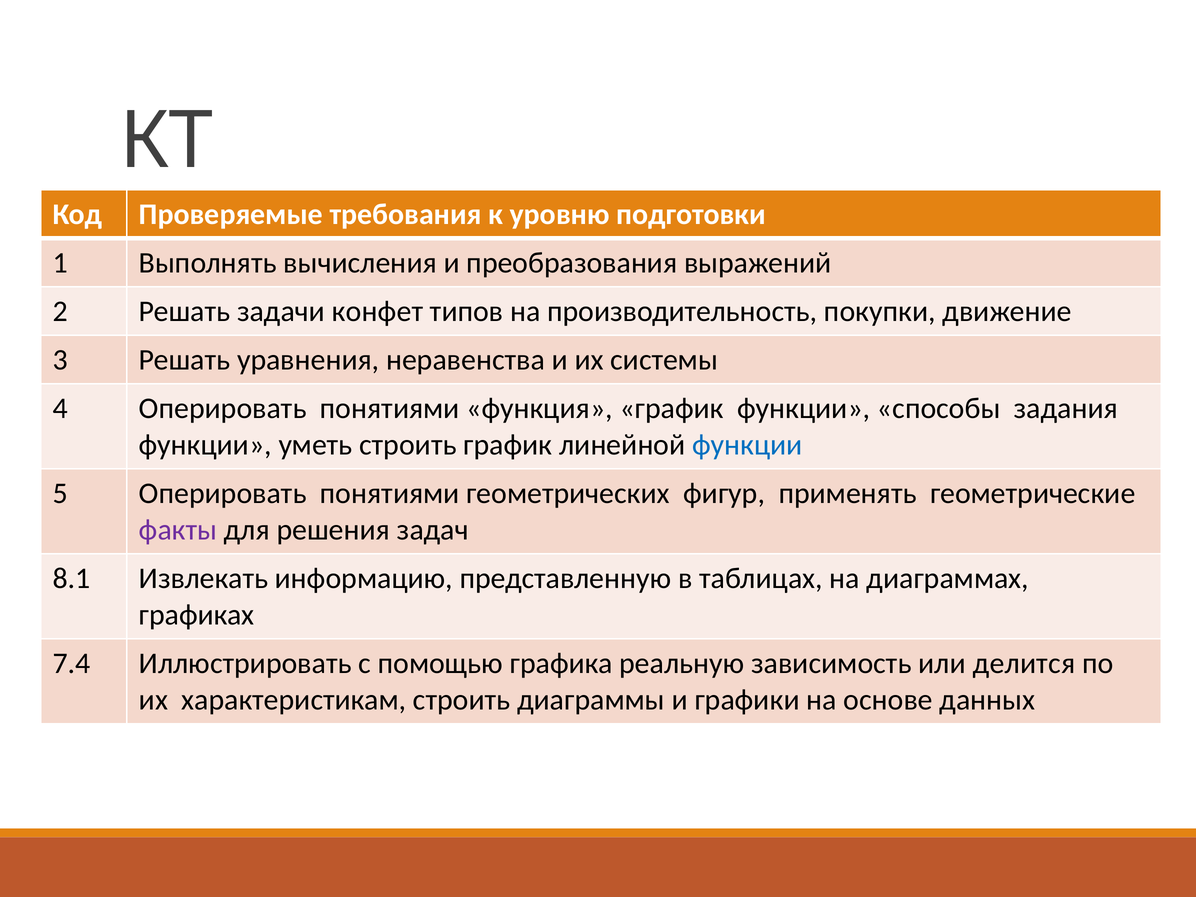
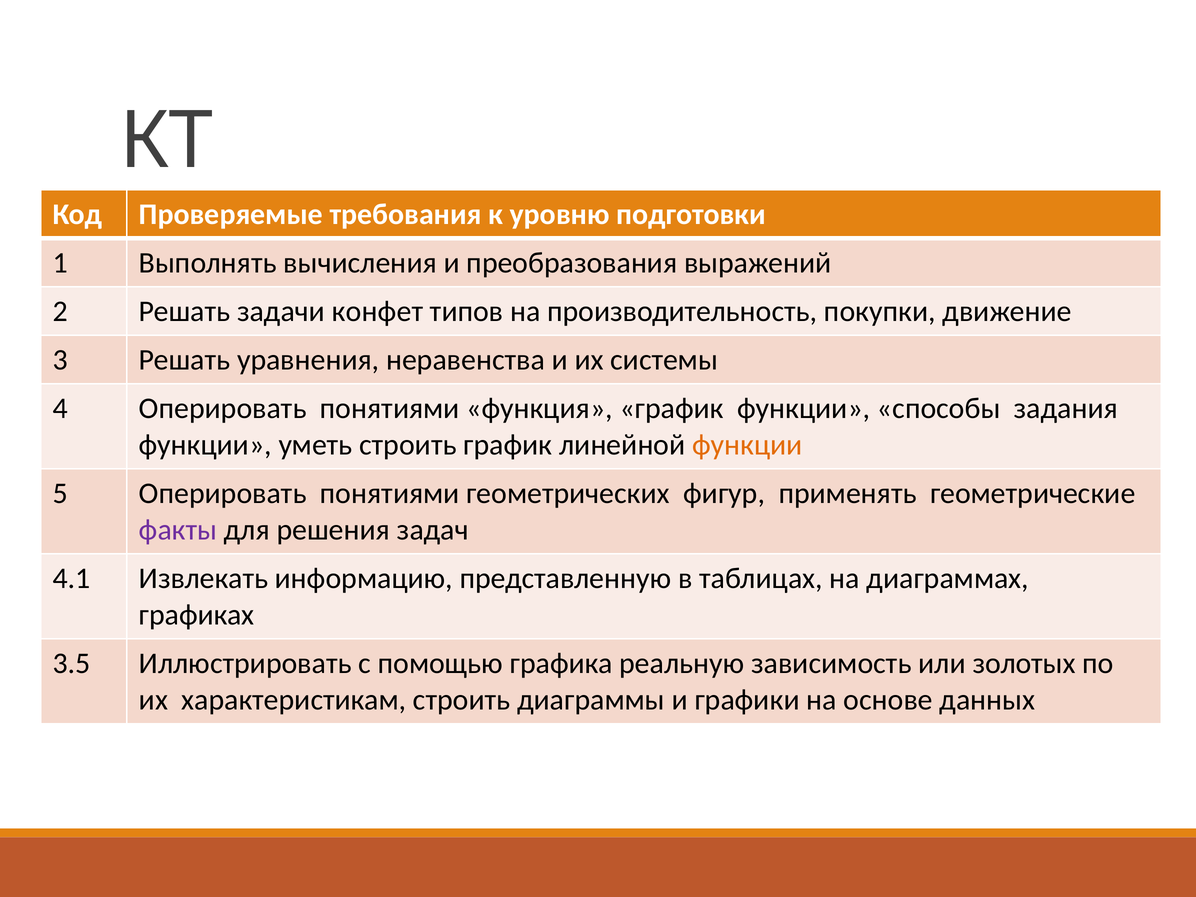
функции at (747, 445) colour: blue -> orange
8.1: 8.1 -> 4.1
7.4: 7.4 -> 3.5
делится: делится -> золотых
